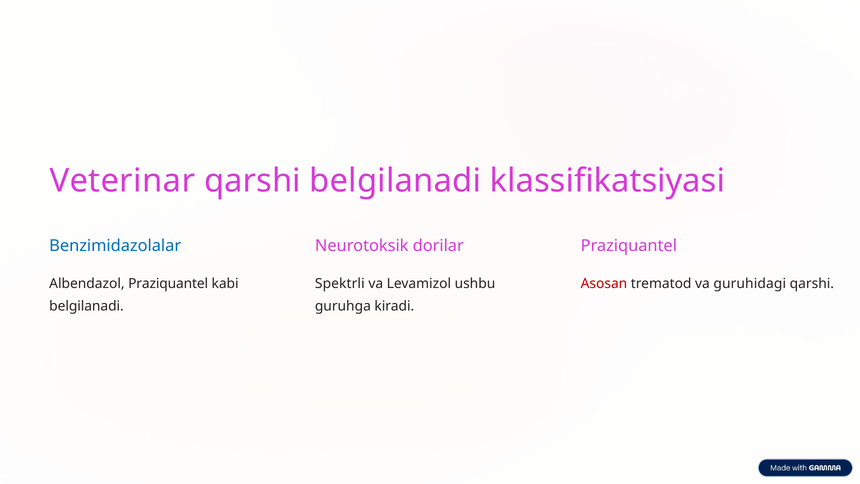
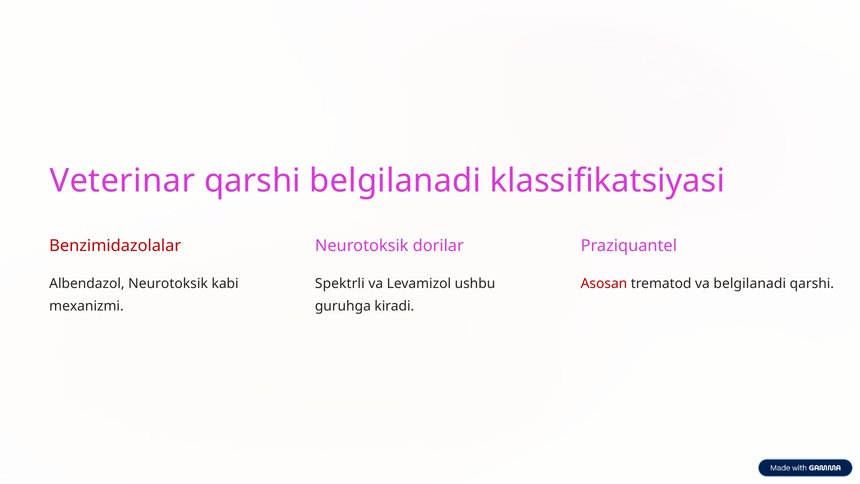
Benzimidazolalar colour: blue -> red
Albendazol Praziquantel: Praziquantel -> Neurotoksik
va guruhidagi: guruhidagi -> belgilanadi
belgilanadi at (87, 306): belgilanadi -> mexanizmi
